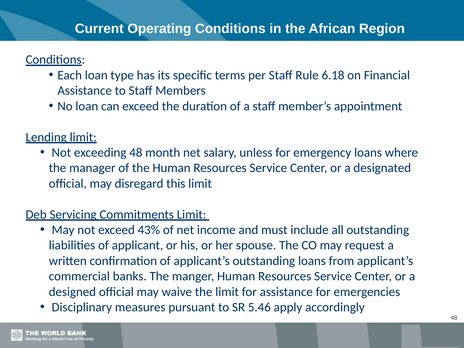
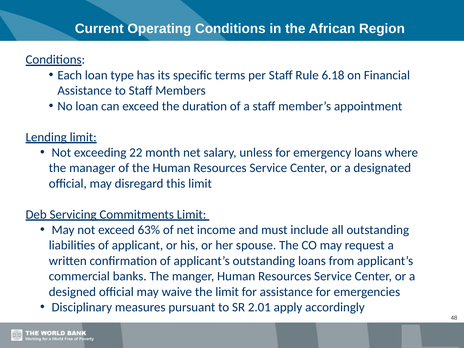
exceeding 48: 48 -> 22
43%: 43% -> 63%
5.46: 5.46 -> 2.01
